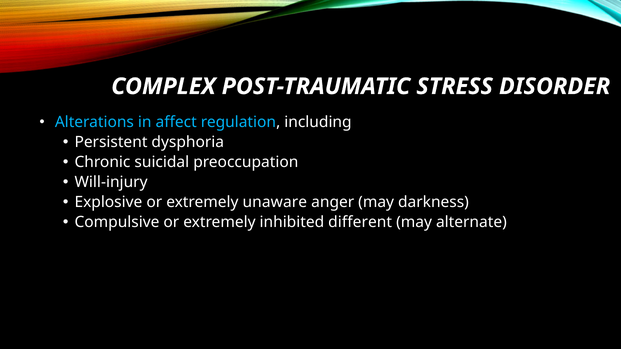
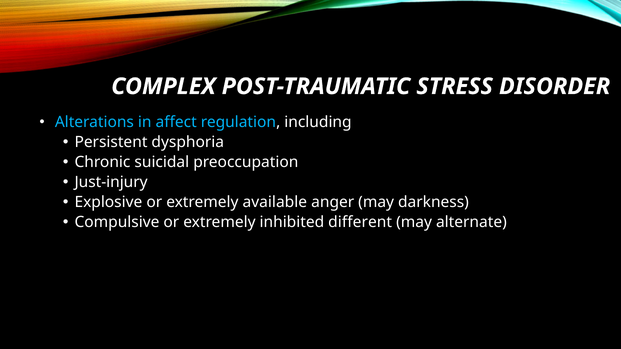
Will-injury: Will-injury -> Just-injury
unaware: unaware -> available
